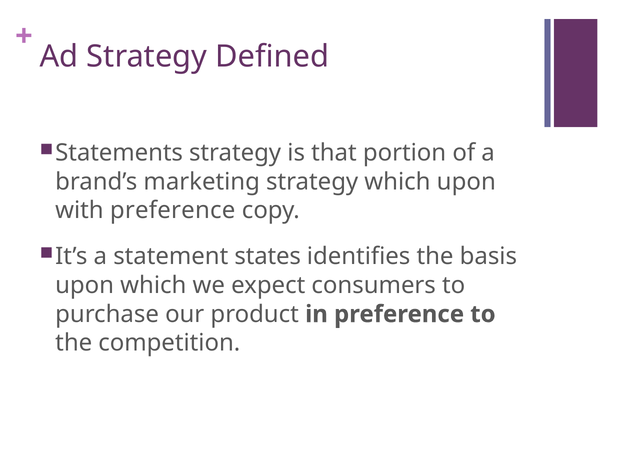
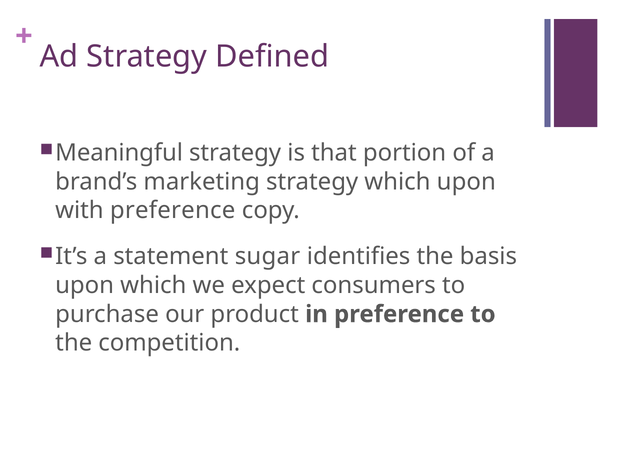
Statements: Statements -> Meaningful
states: states -> sugar
